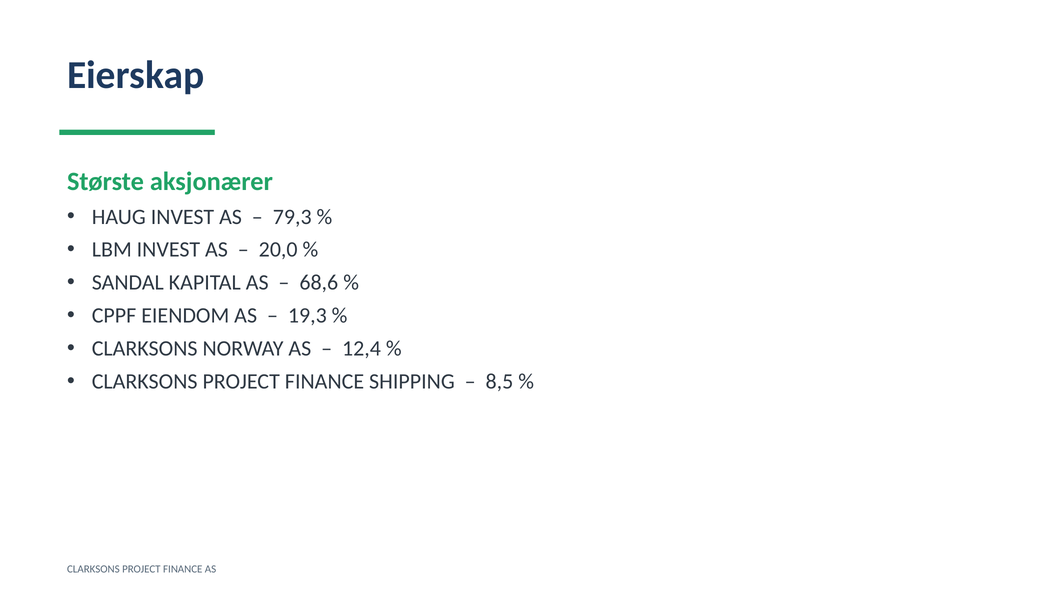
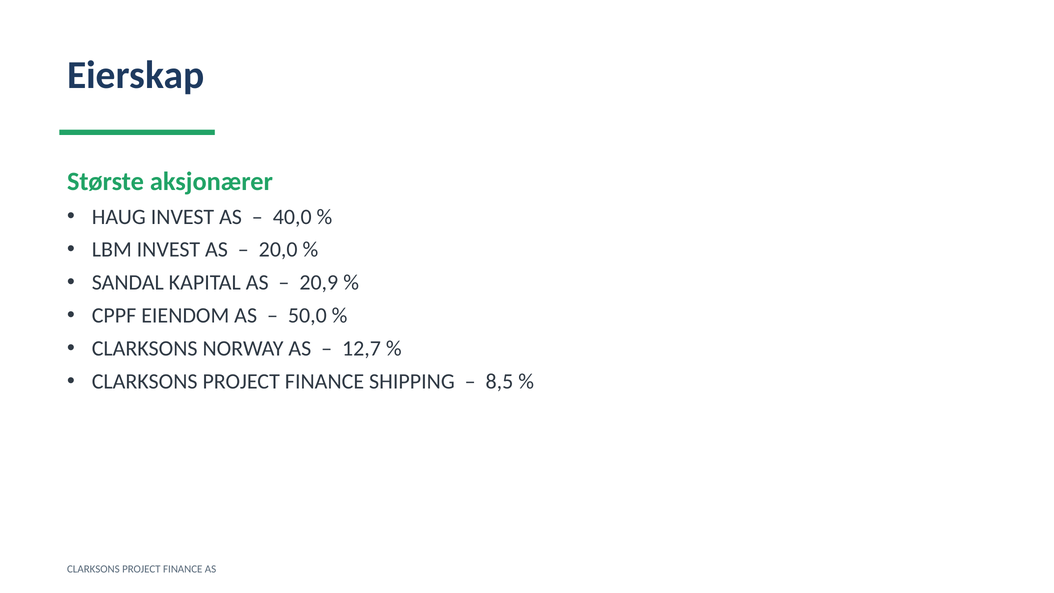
79,3: 79,3 -> 40,0
68,6: 68,6 -> 20,9
19,3: 19,3 -> 50,0
12,4: 12,4 -> 12,7
